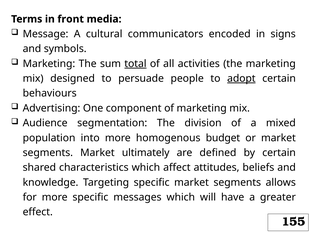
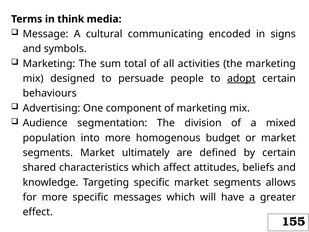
front: front -> think
communicators: communicators -> communicating
total underline: present -> none
